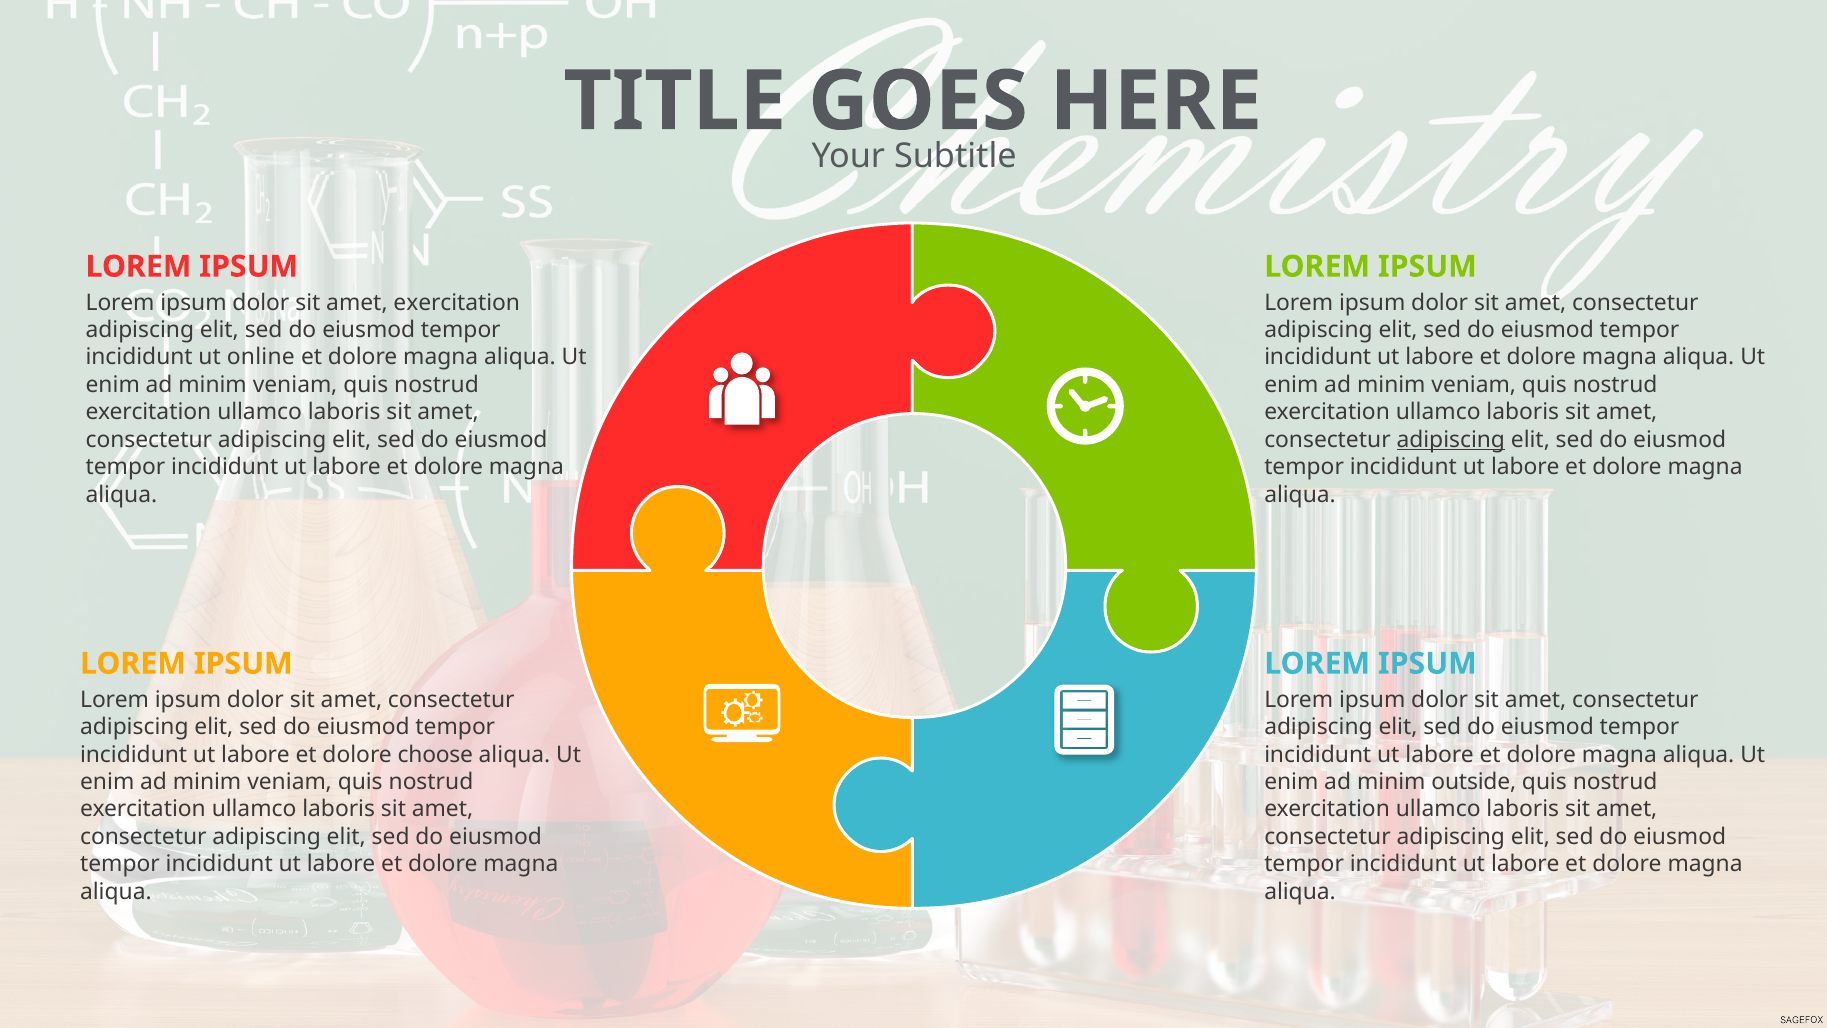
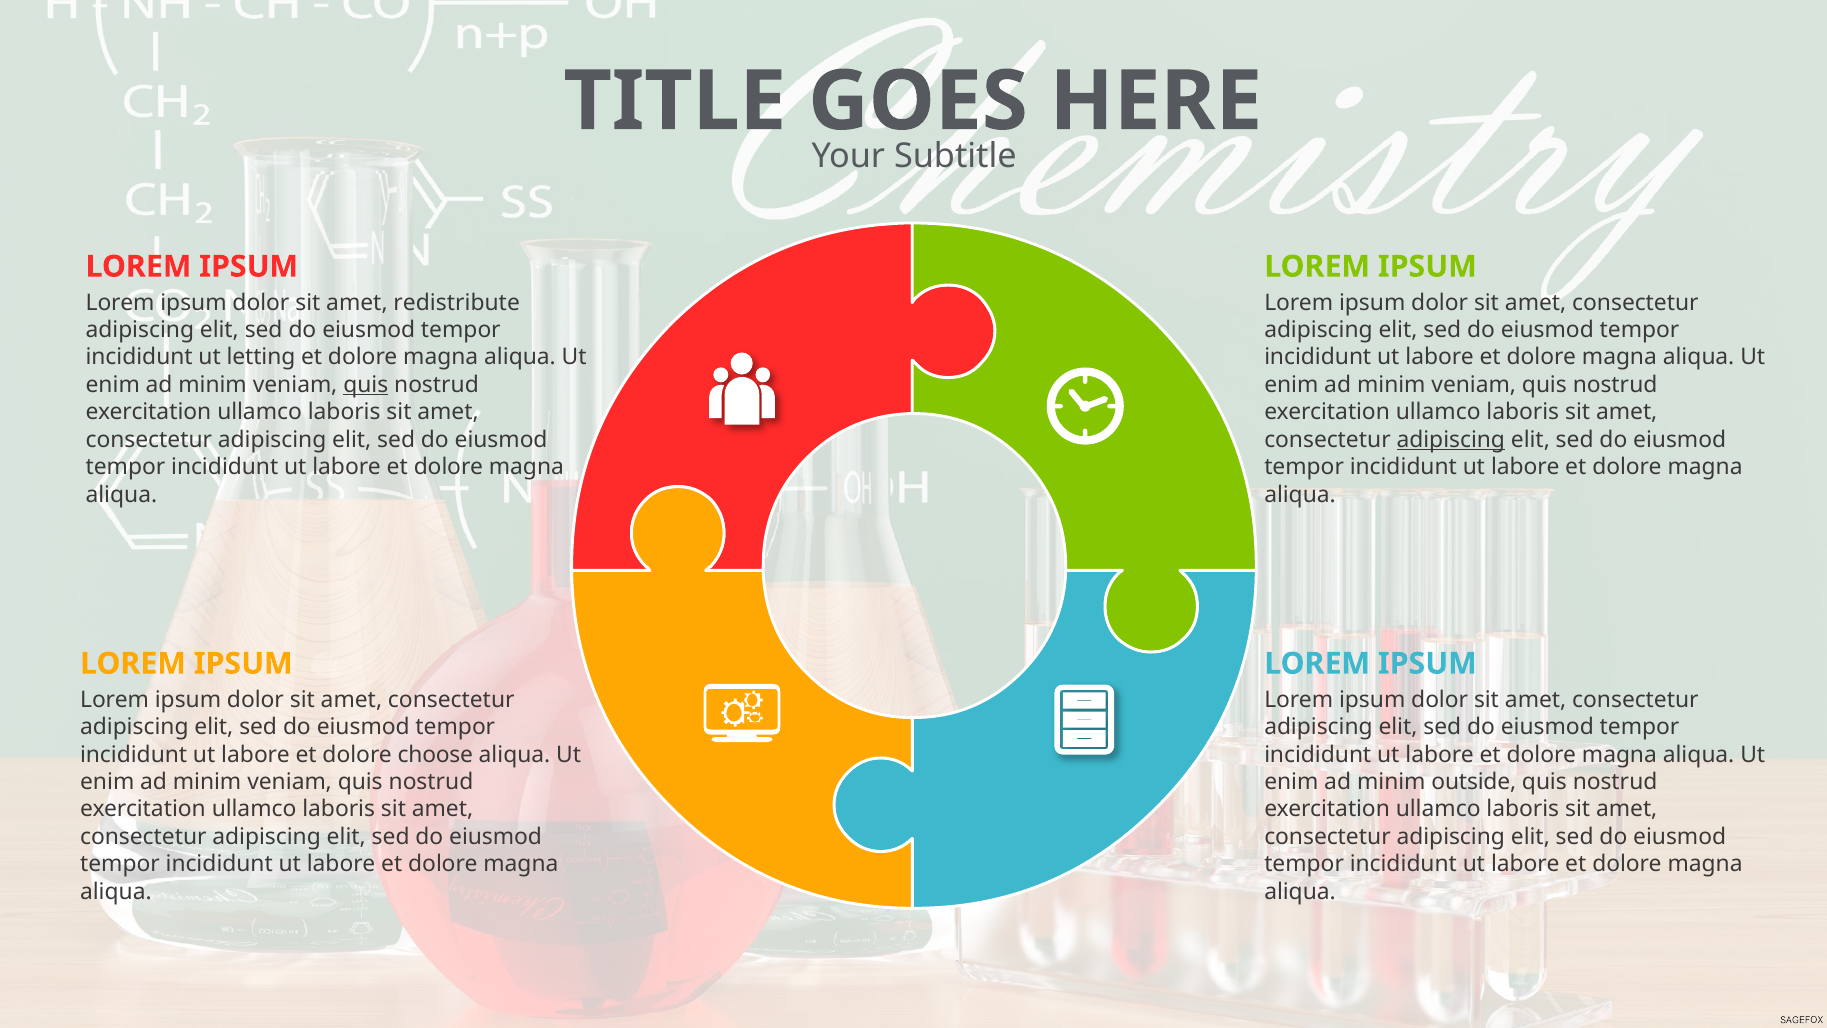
amet exercitation: exercitation -> redistribute
online: online -> letting
quis at (366, 385) underline: none -> present
